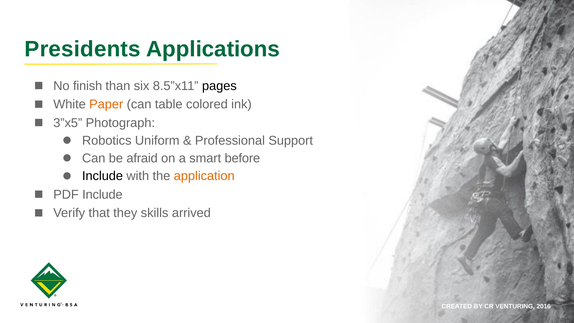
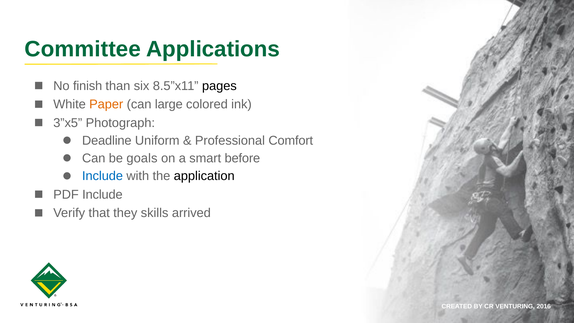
Presidents: Presidents -> Committee
table: table -> large
Robotics: Robotics -> Deadline
Support: Support -> Comfort
afraid: afraid -> goals
Include at (103, 176) colour: black -> blue
application colour: orange -> black
